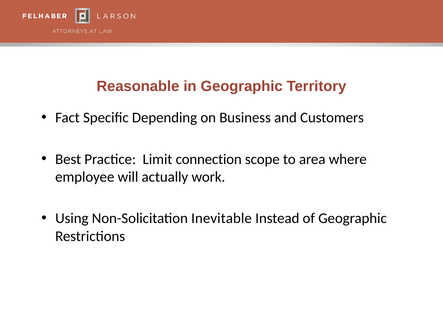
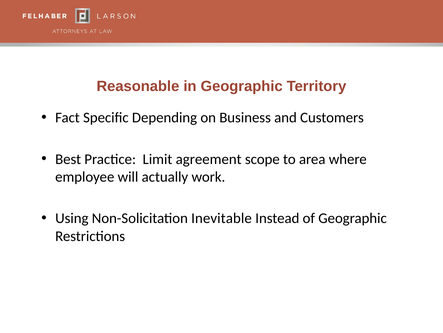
connection: connection -> agreement
